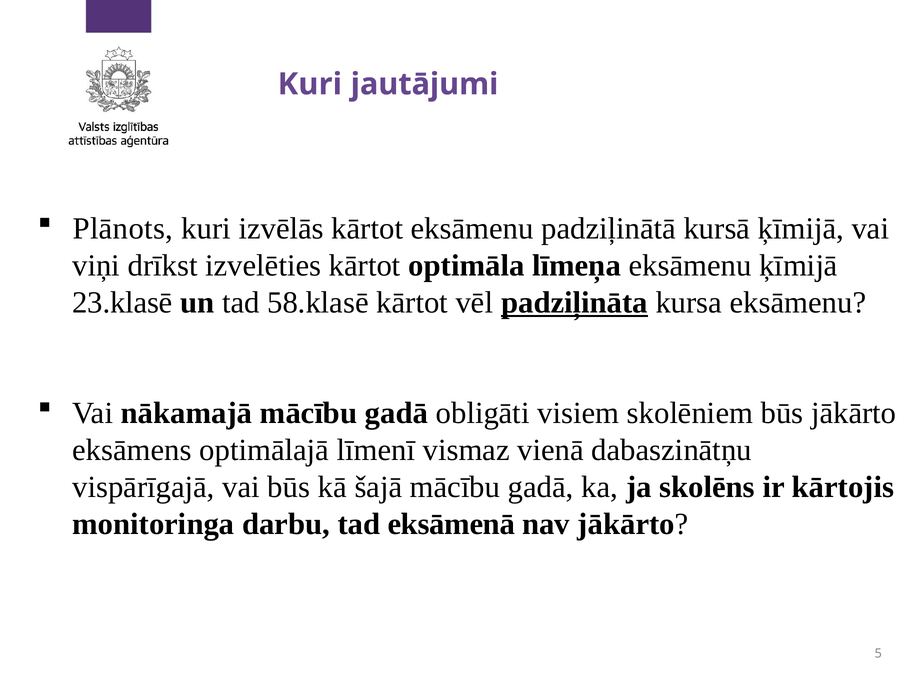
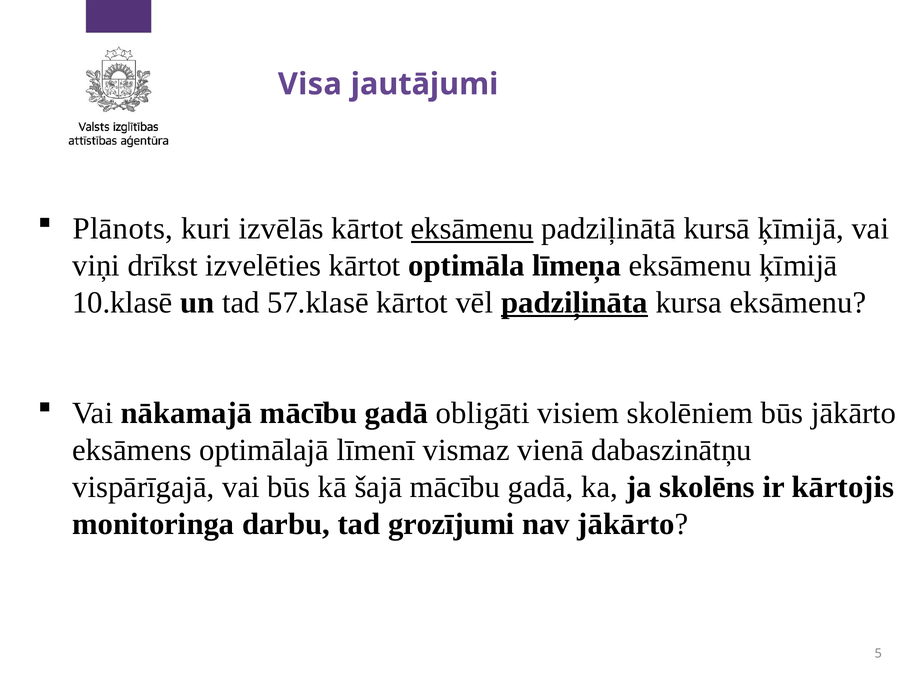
Kuri at (310, 84): Kuri -> Visa
eksāmenu at (472, 229) underline: none -> present
23.klasē: 23.klasē -> 10.klasē
58.klasē: 58.klasē -> 57.klasē
eksāmenā: eksāmenā -> grozījumi
